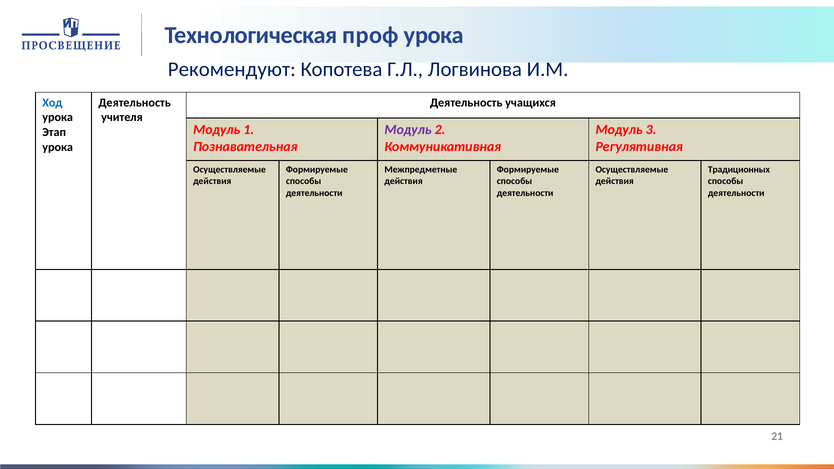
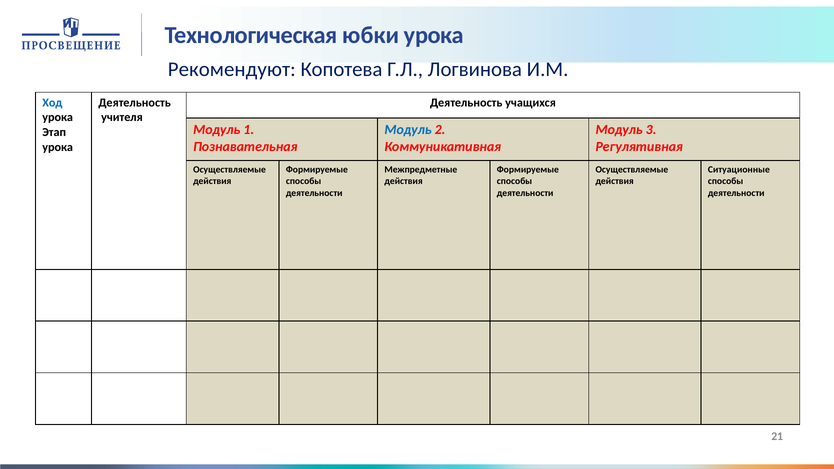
проф: проф -> юбки
Модуль at (408, 130) colour: purple -> blue
Традиционных: Традиционных -> Ситуационные
